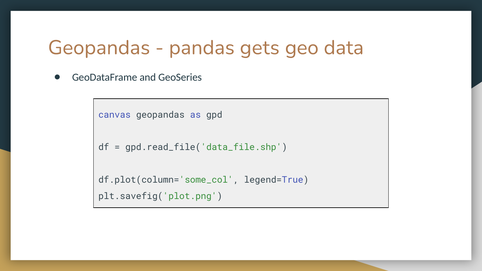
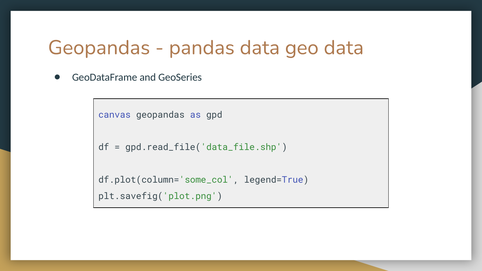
pandas gets: gets -> data
